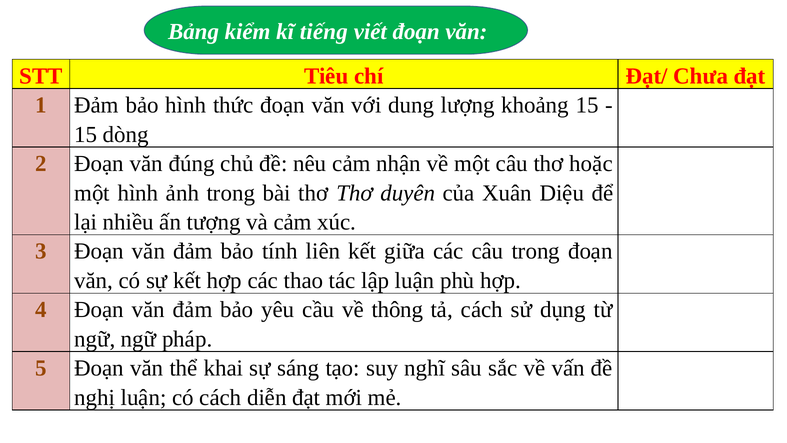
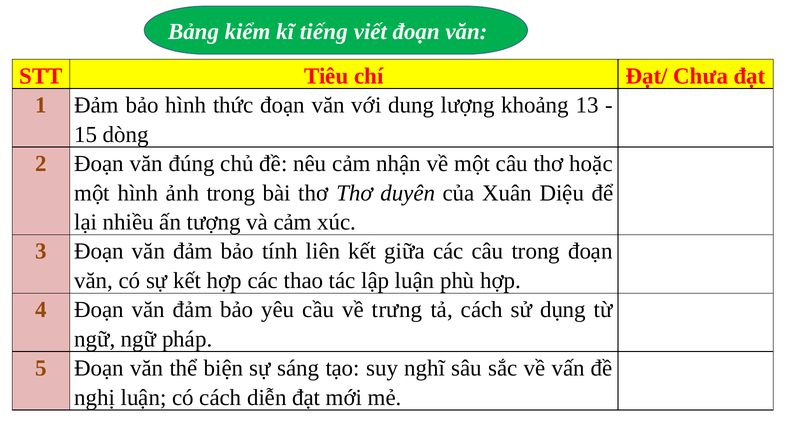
khoảng 15: 15 -> 13
thông: thông -> trưng
khai: khai -> biện
